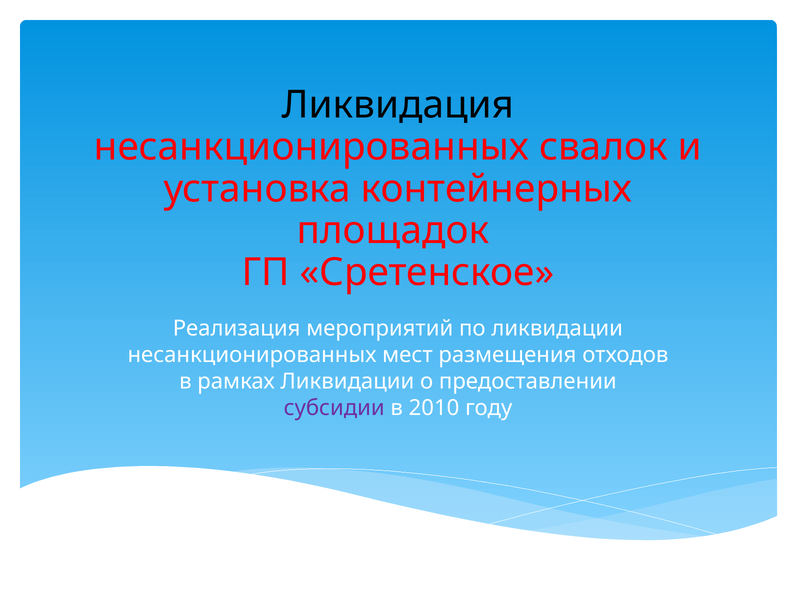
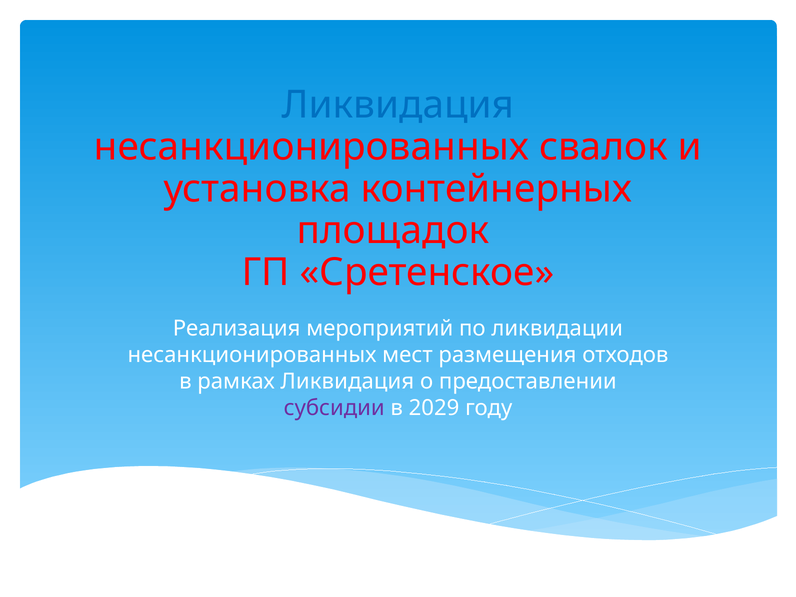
Ликвидация at (398, 105) colour: black -> blue
рамках Ликвидации: Ликвидации -> Ликвидация
2010: 2010 -> 2029
